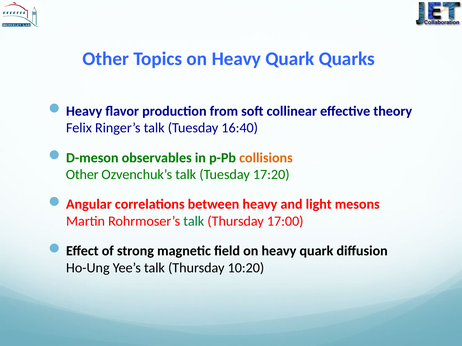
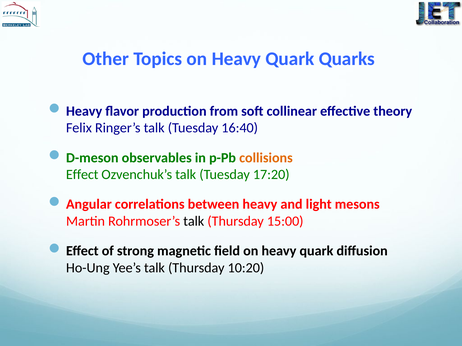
Other at (82, 175): Other -> Effect
talk at (194, 222) colour: green -> black
17:00: 17:00 -> 15:00
